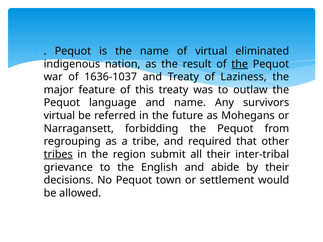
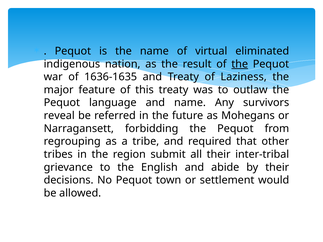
1636-1037: 1636-1037 -> 1636-1635
virtual at (59, 116): virtual -> reveal
tribes underline: present -> none
